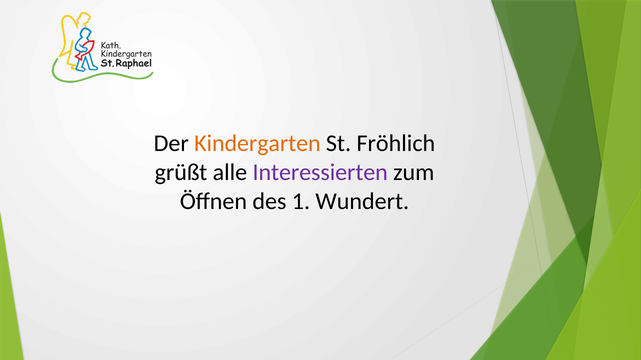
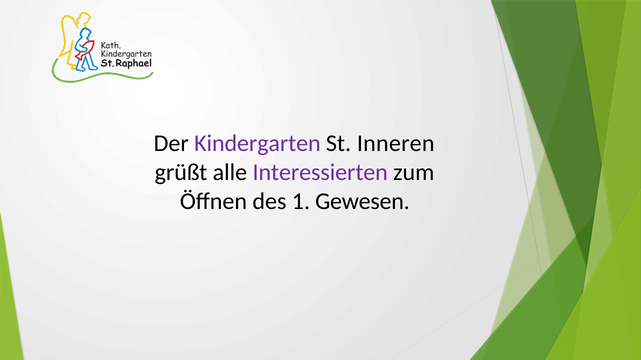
Kindergarten colour: orange -> purple
Fröhlich: Fröhlich -> Inneren
Wundert: Wundert -> Gewesen
